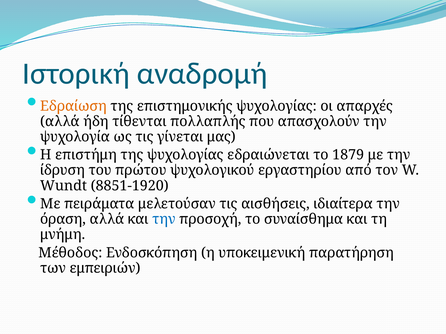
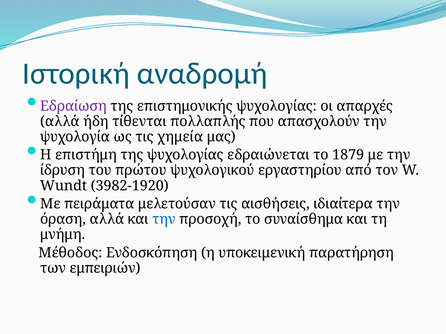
Εδραίωση colour: orange -> purple
γίνεται: γίνεται -> χημεία
8851-1920: 8851-1920 -> 3982-1920
